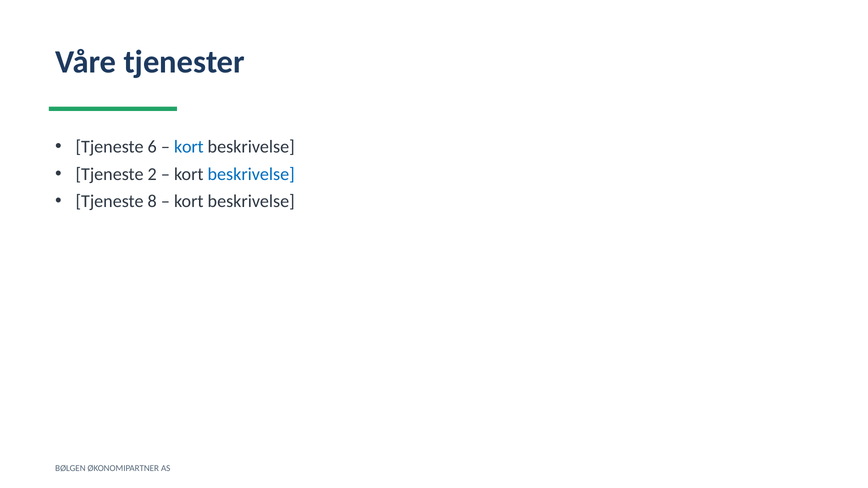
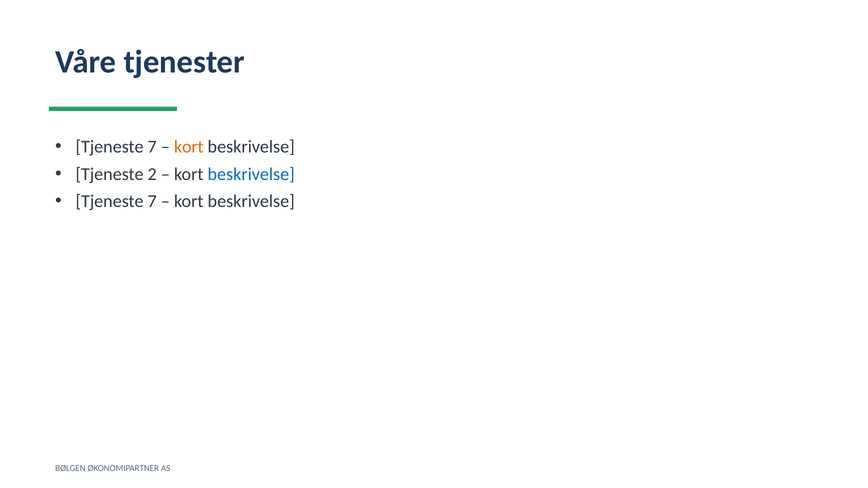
6 at (152, 147): 6 -> 7
kort at (189, 147) colour: blue -> orange
8 at (152, 201): 8 -> 7
